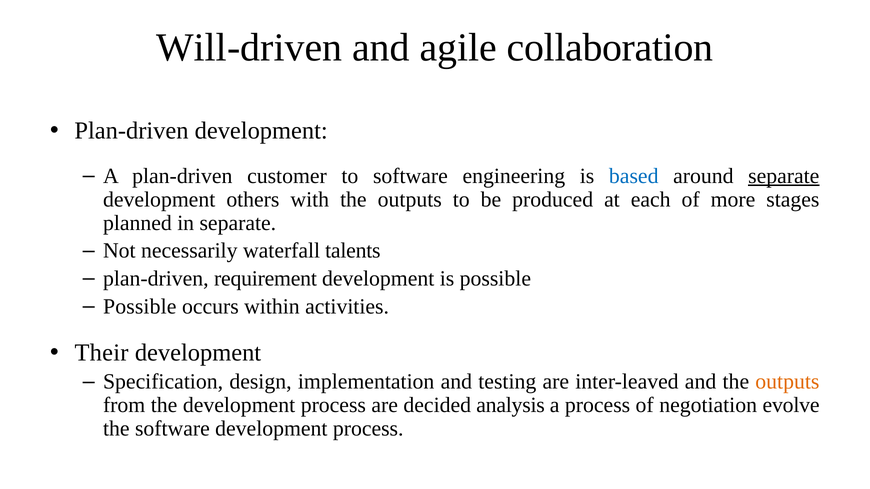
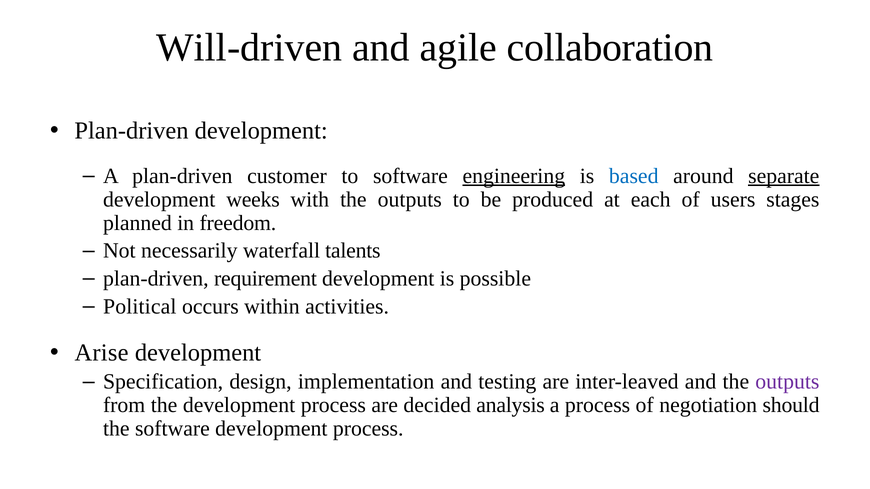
engineering underline: none -> present
others: others -> weeks
more: more -> users
in separate: separate -> freedom
Possible at (140, 307): Possible -> Political
Their: Their -> Arise
outputs at (787, 382) colour: orange -> purple
evolve: evolve -> should
